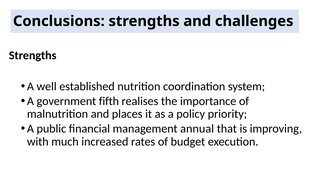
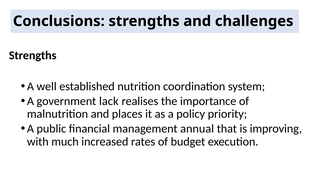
fifth: fifth -> lack
